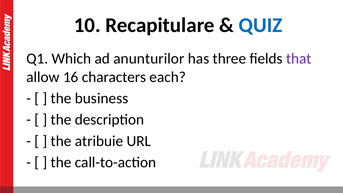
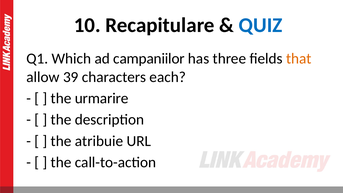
anunturilor: anunturilor -> campaniilor
that colour: purple -> orange
16: 16 -> 39
business: business -> urmarire
